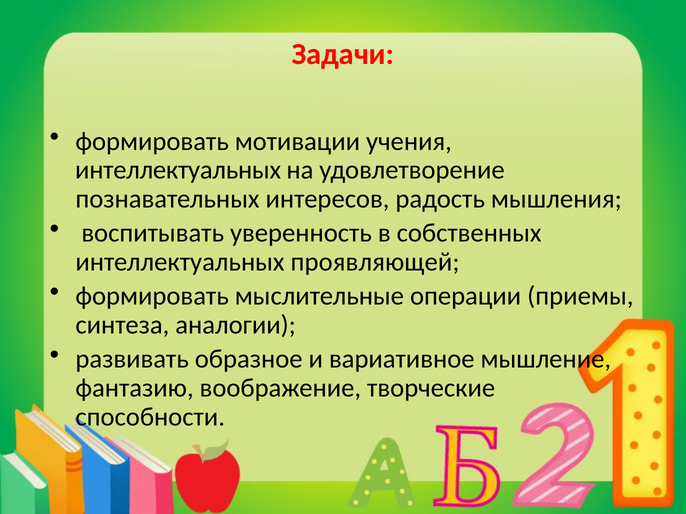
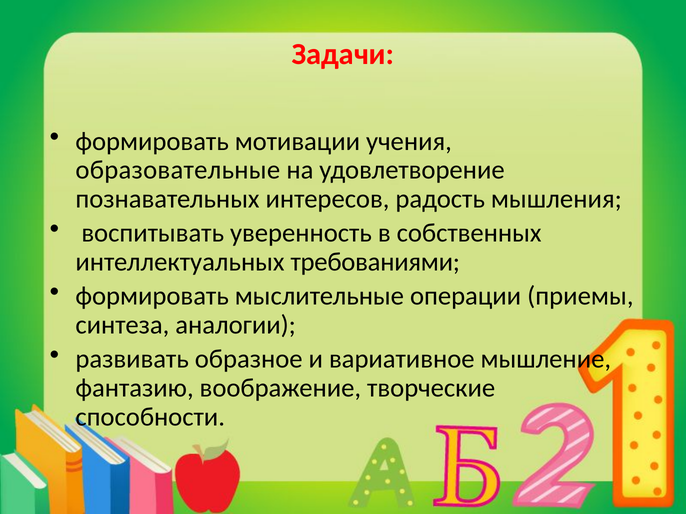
интеллектуальных at (178, 170): интеллектуальных -> образовательные
проявляющей: проявляющей -> требованиями
